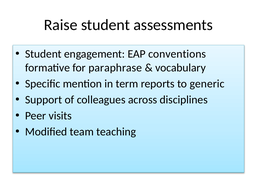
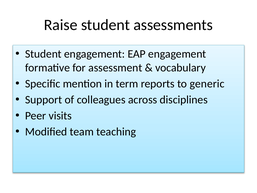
EAP conventions: conventions -> engagement
paraphrase: paraphrase -> assessment
